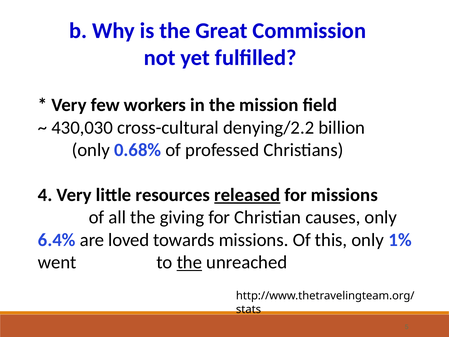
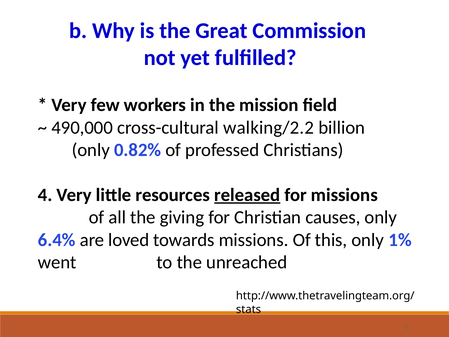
430,030: 430,030 -> 490,000
denying/2.2: denying/2.2 -> walking/2.2
0.68%: 0.68% -> 0.82%
the at (189, 262) underline: present -> none
